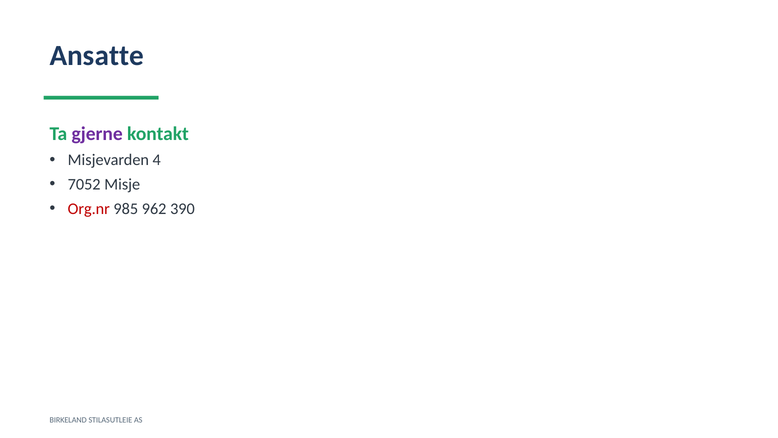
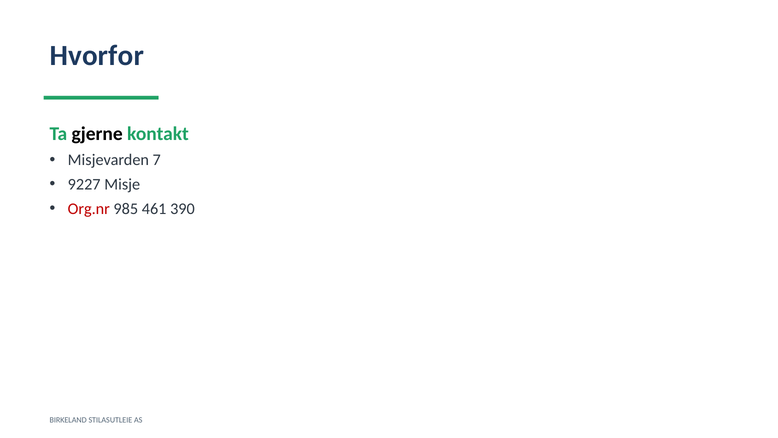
Ansatte: Ansatte -> Hvorfor
gjerne colour: purple -> black
4: 4 -> 7
7052: 7052 -> 9227
962: 962 -> 461
